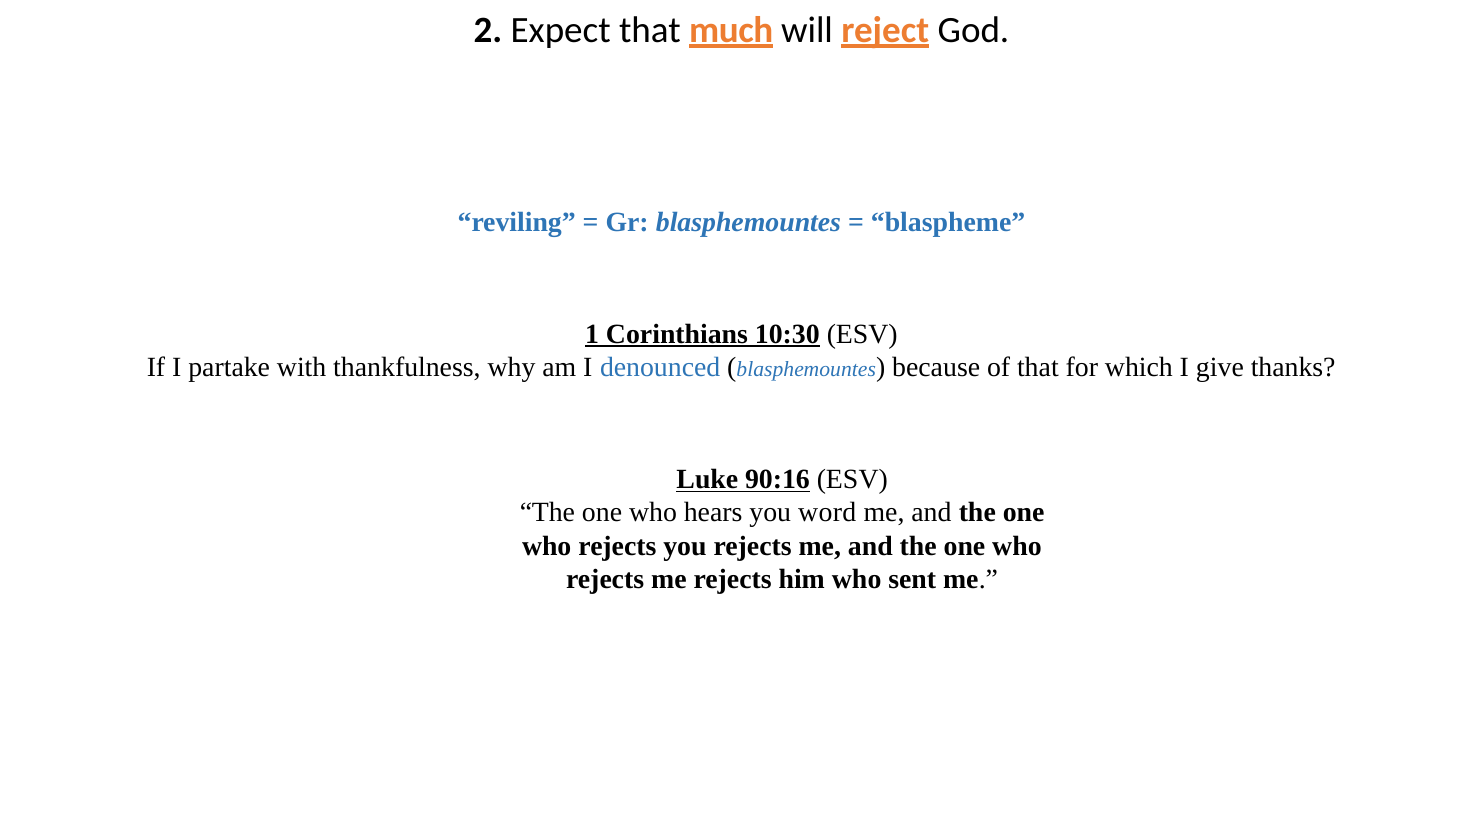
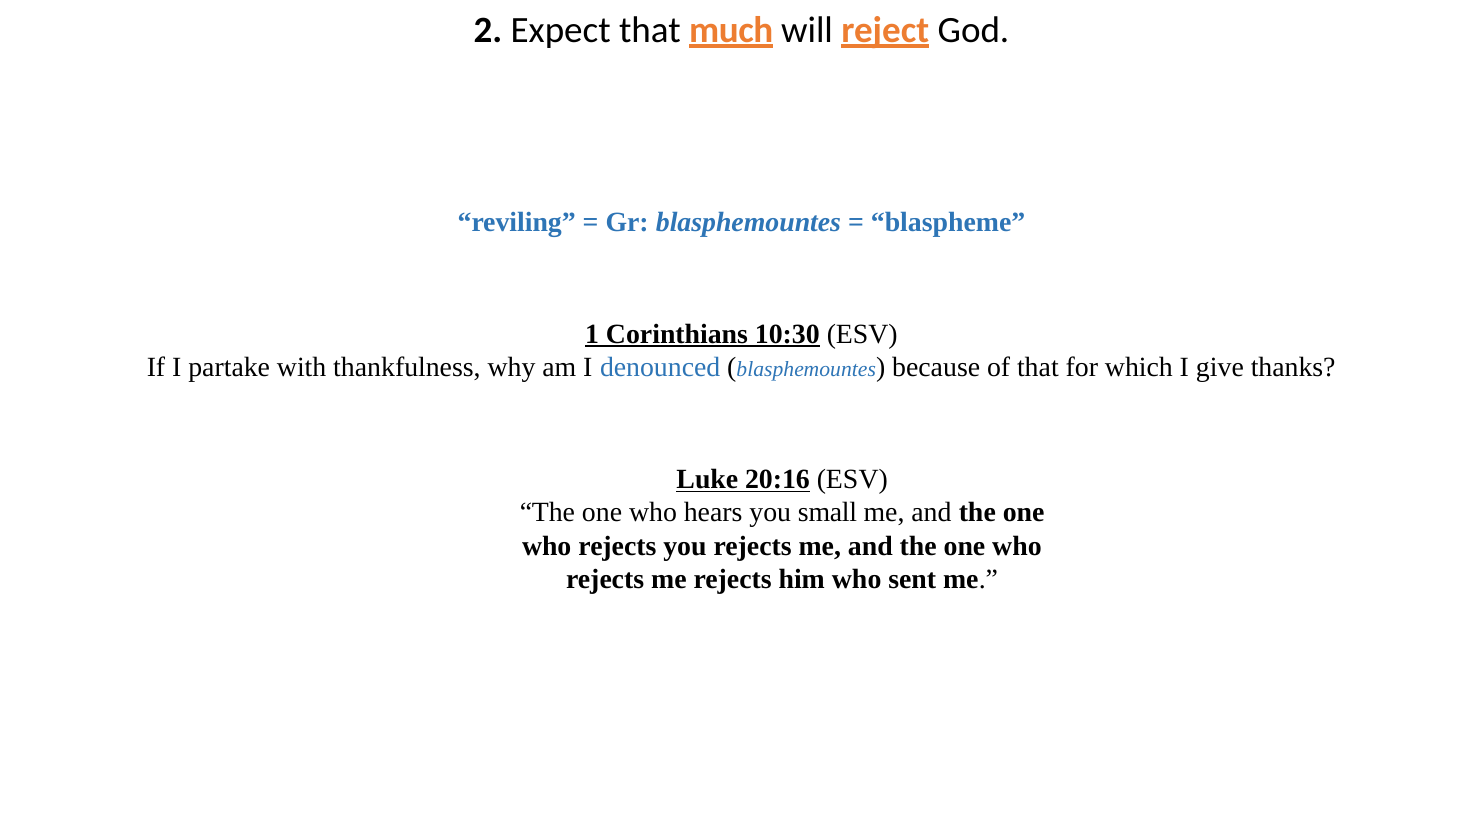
90:16: 90:16 -> 20:16
word: word -> small
